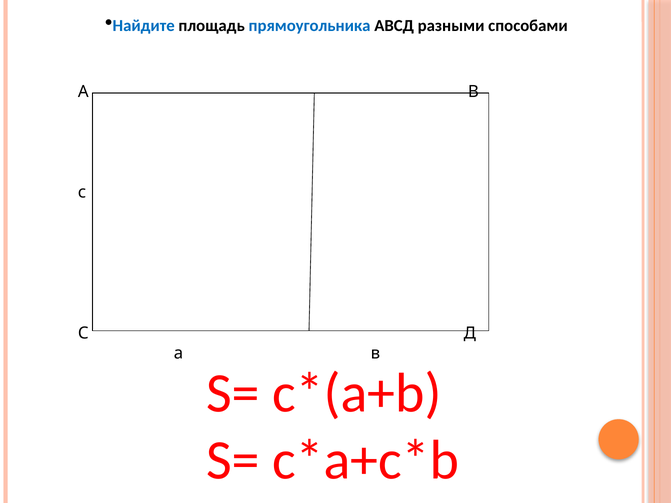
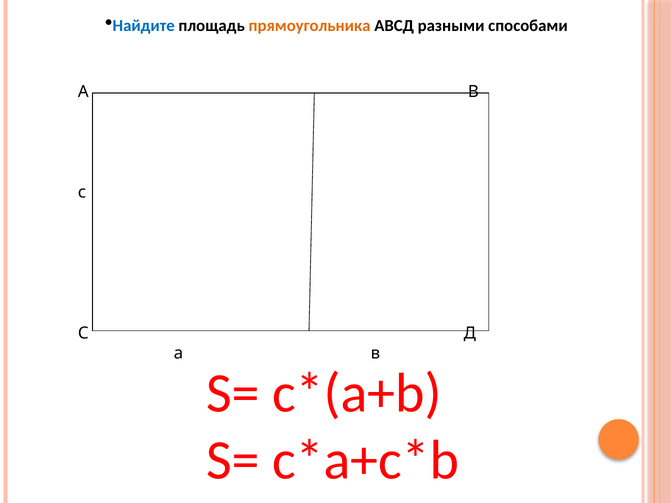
прямоугольника colour: blue -> orange
